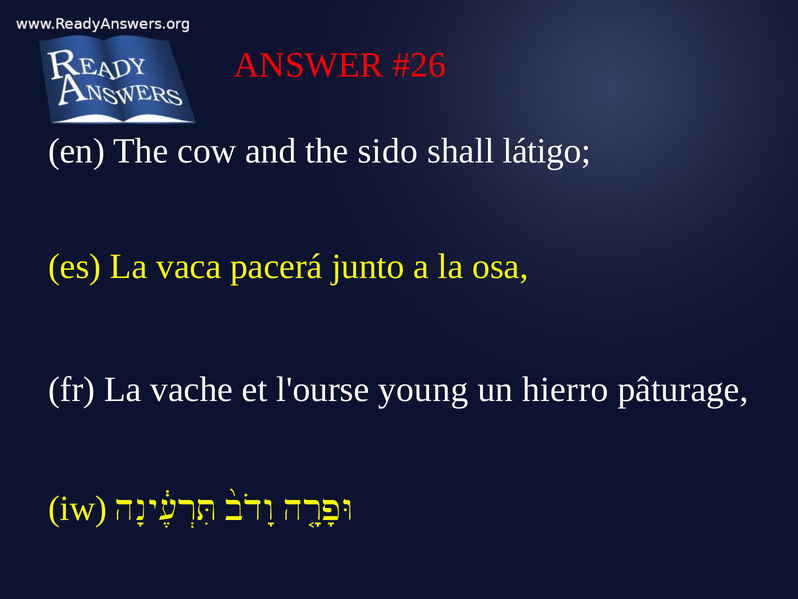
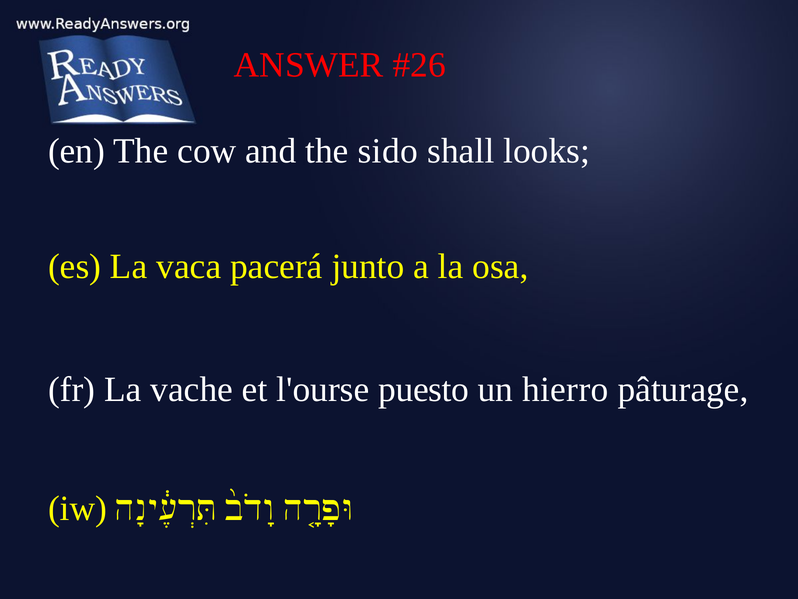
látigo: látigo -> looks
young: young -> puesto
